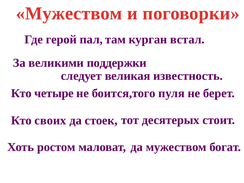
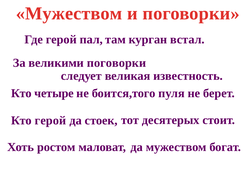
великими поддержки: поддержки -> поговорки
Кто своих: своих -> герой
